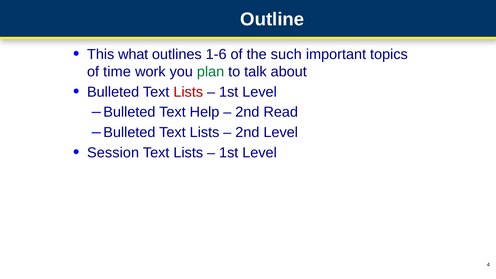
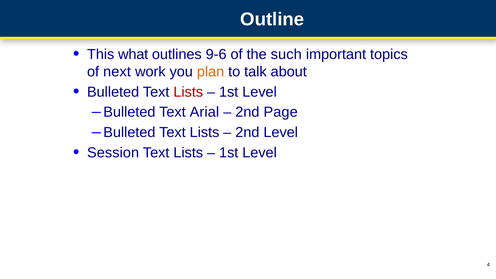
1-6: 1-6 -> 9-6
time: time -> next
plan colour: green -> orange
Help: Help -> Arial
Read: Read -> Page
